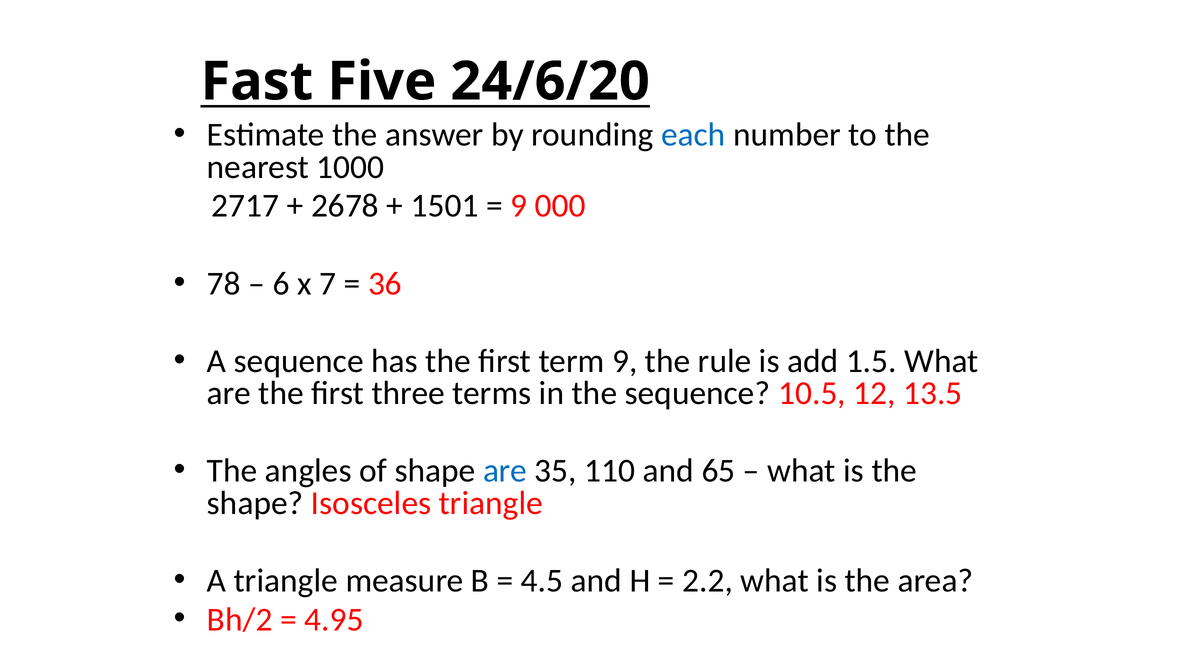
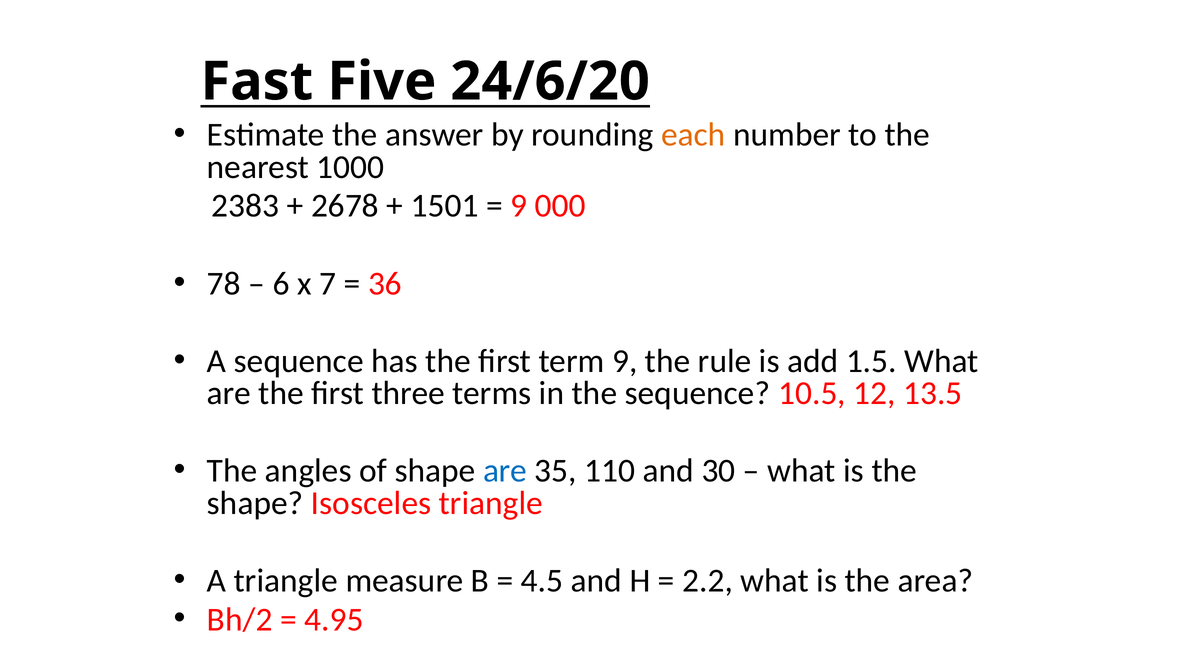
each colour: blue -> orange
2717: 2717 -> 2383
65: 65 -> 30
